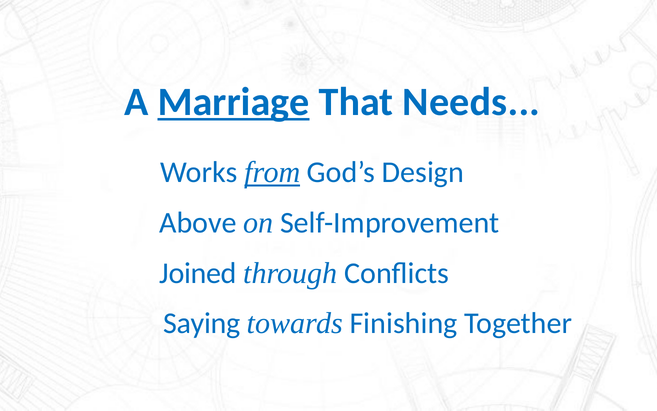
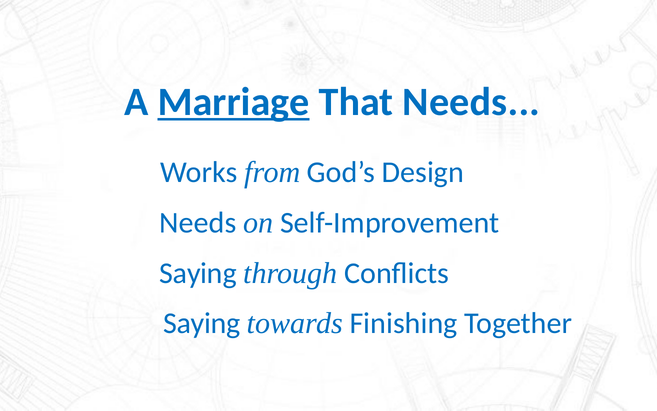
from underline: present -> none
Above at (198, 223): Above -> Needs
Joined at (198, 273): Joined -> Saying
